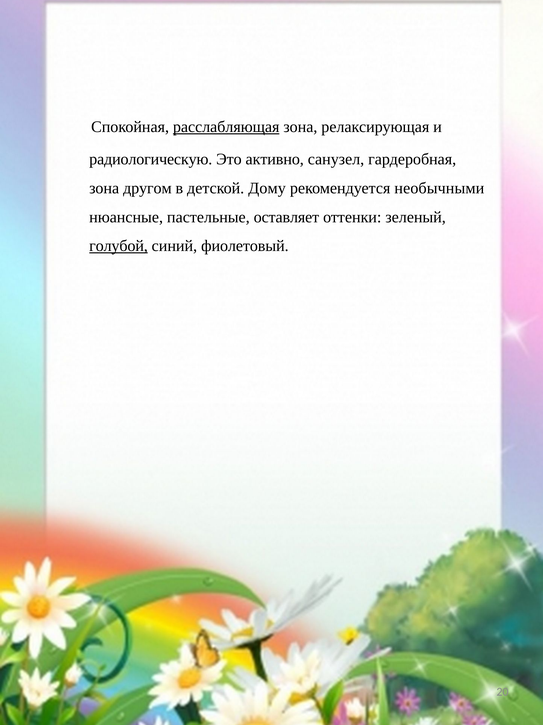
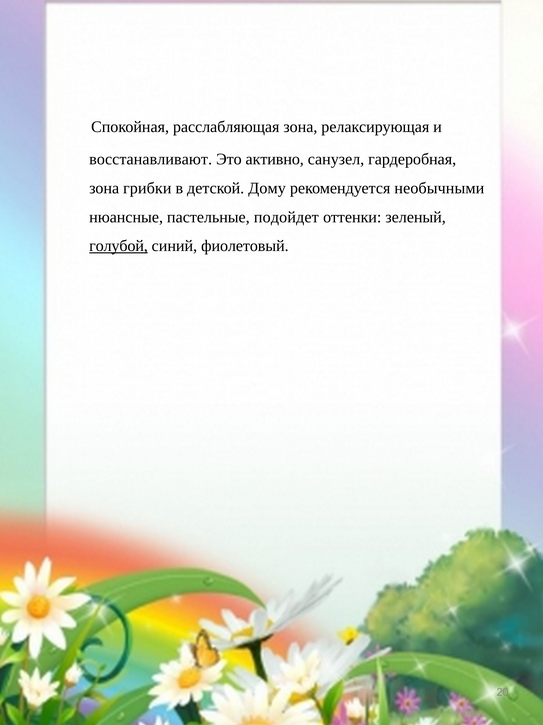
расслабляющая underline: present -> none
радиологическую: радиологическую -> восстанавливают
другом: другом -> грибки
оставляет: оставляет -> подойдет
